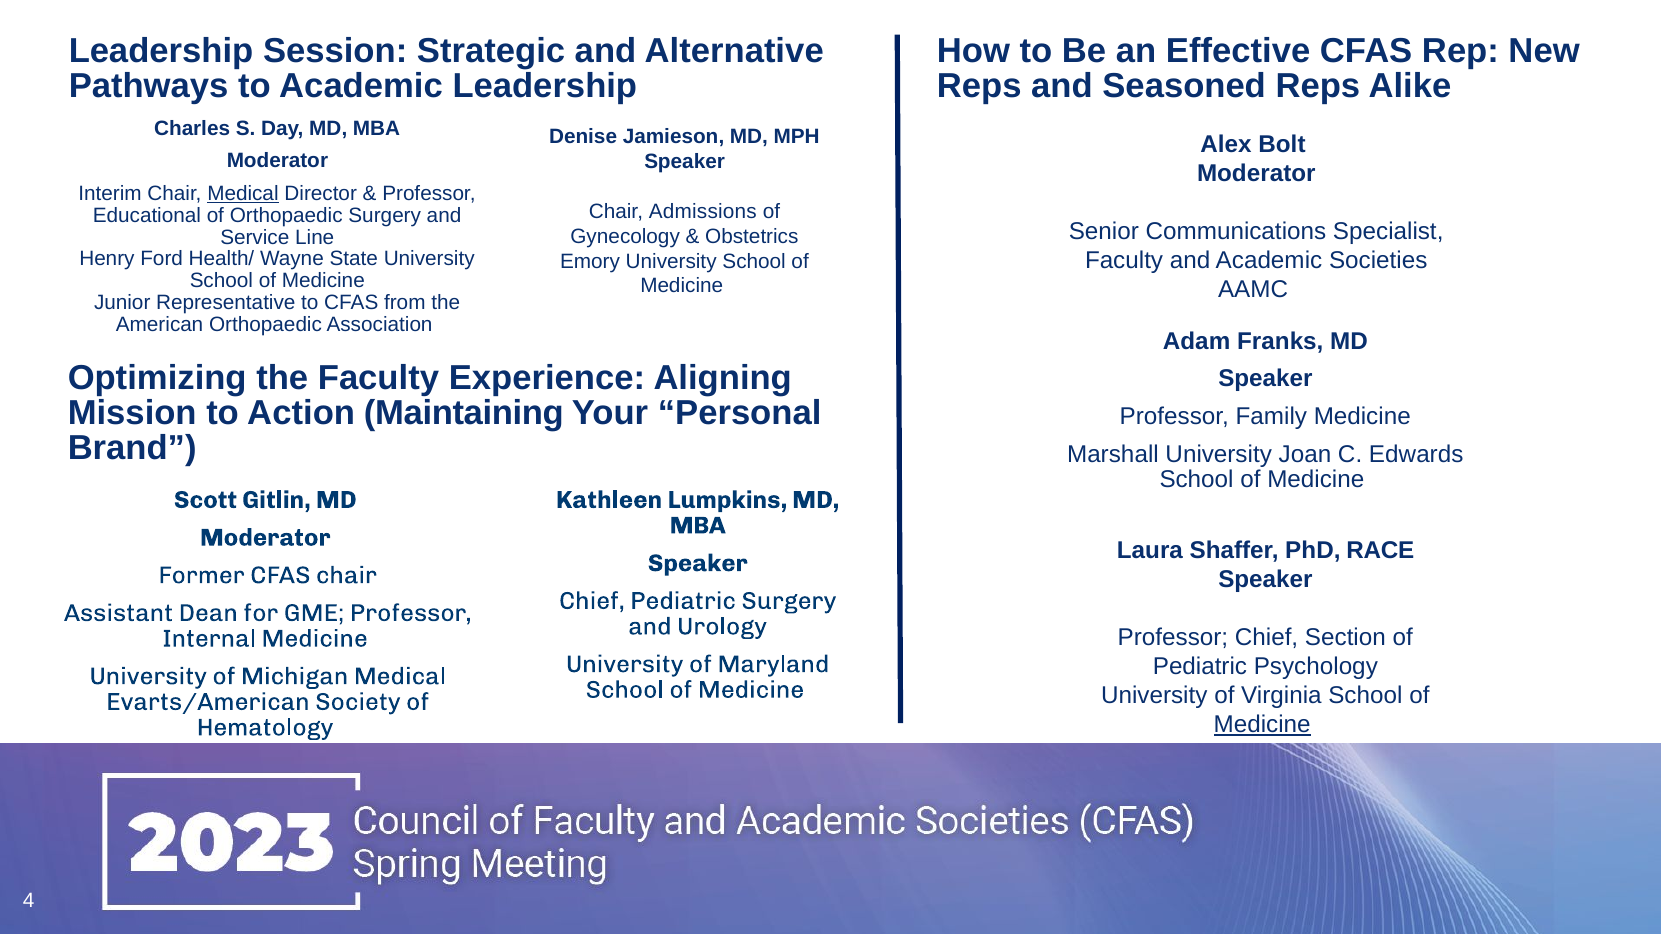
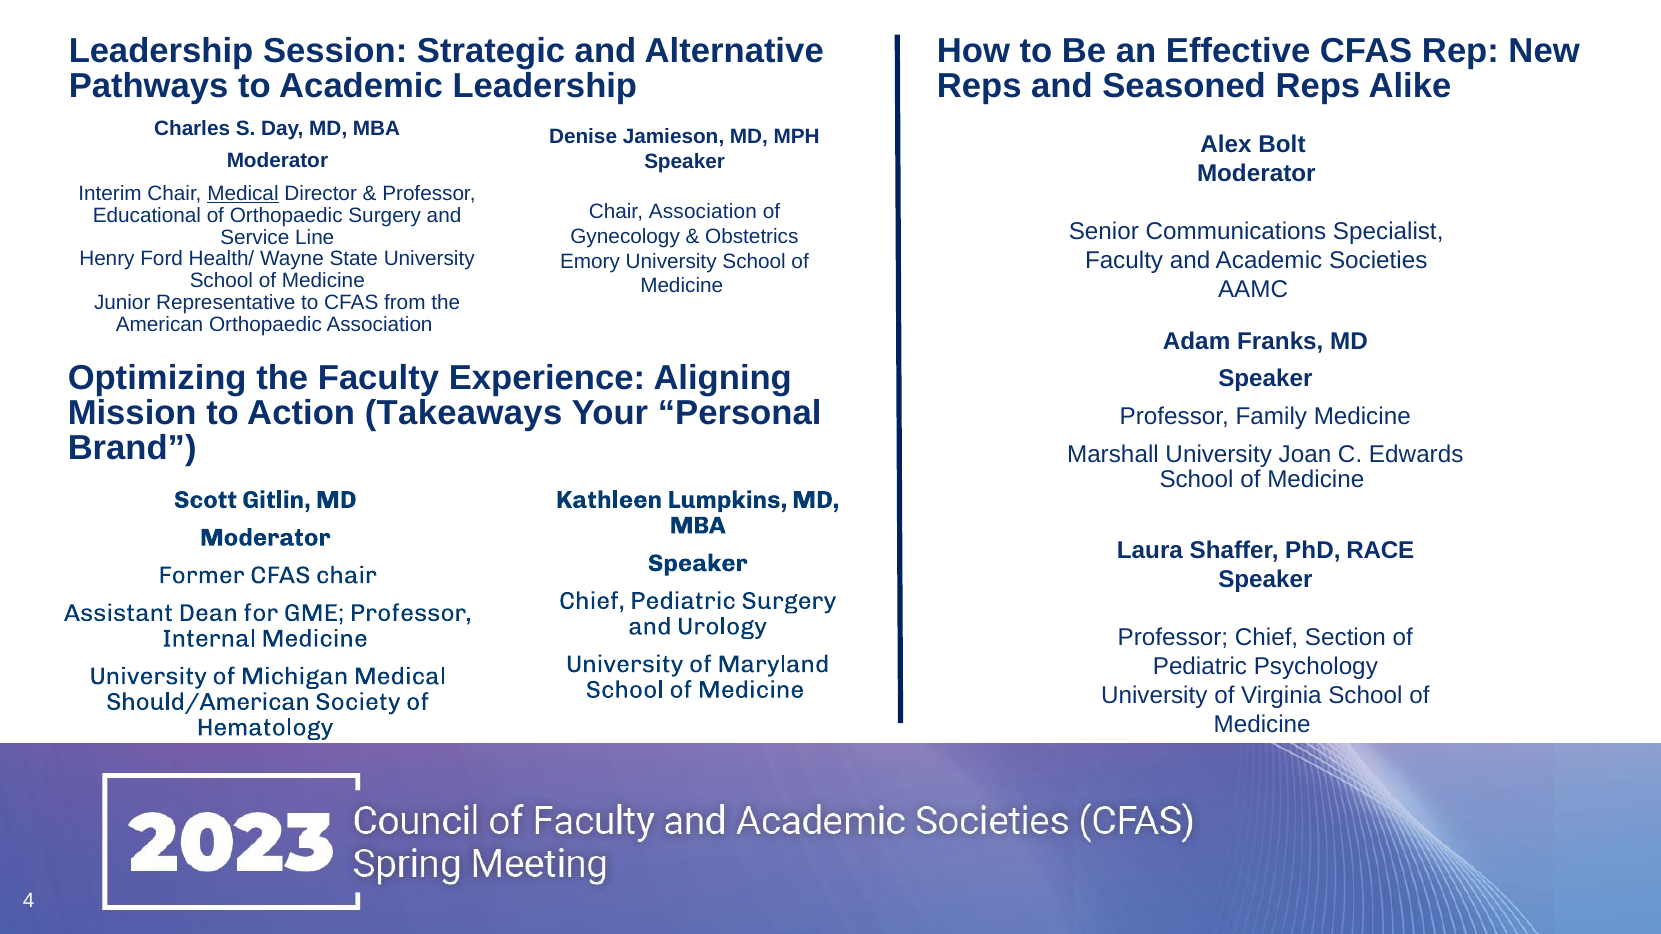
Chair Admissions: Admissions -> Association
Maintaining: Maintaining -> Takeaways
Evarts/American: Evarts/American -> Should/American
Medicine at (1262, 725) underline: present -> none
